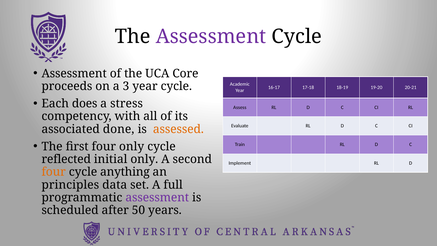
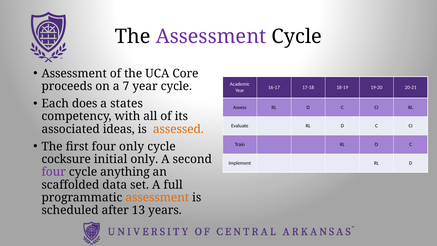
3: 3 -> 7
stress: stress -> states
done: done -> ideas
reflected: reflected -> cocksure
four at (54, 172) colour: orange -> purple
principles: principles -> scaffolded
assessment at (157, 197) colour: purple -> orange
50: 50 -> 13
